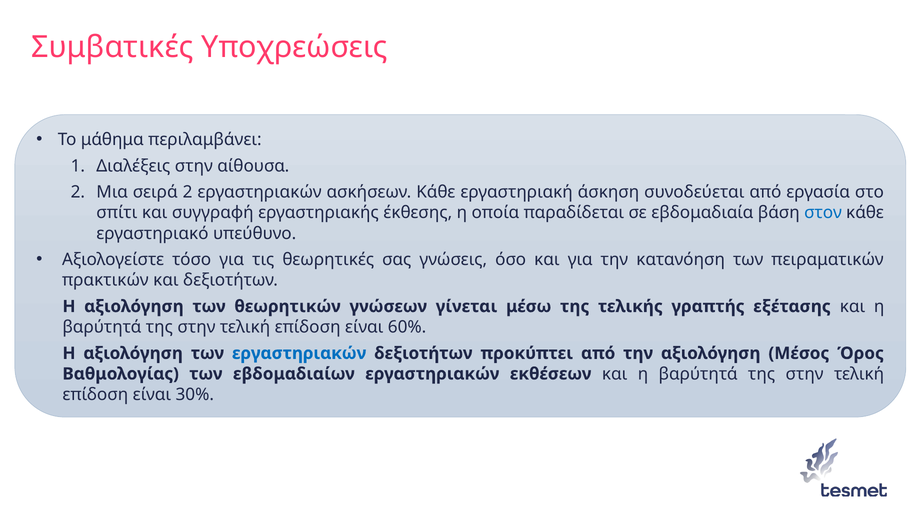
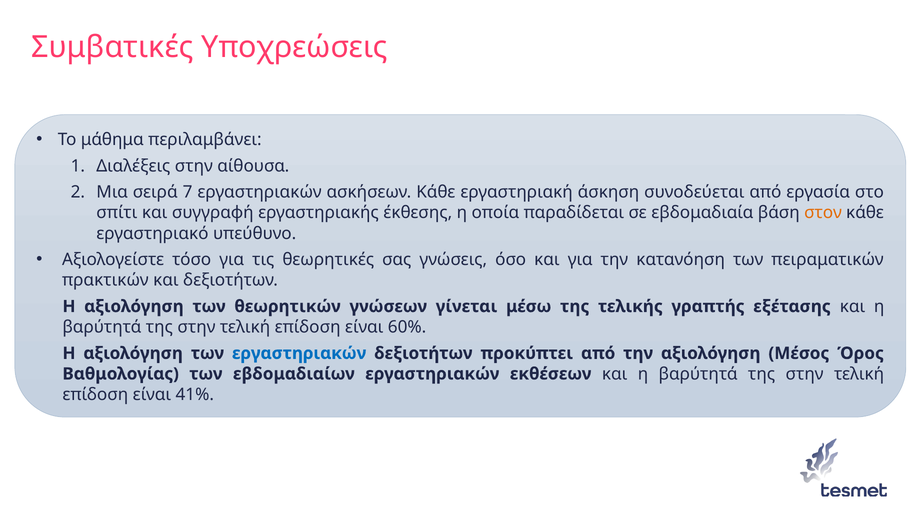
σειρά 2: 2 -> 7
στον colour: blue -> orange
30%: 30% -> 41%
